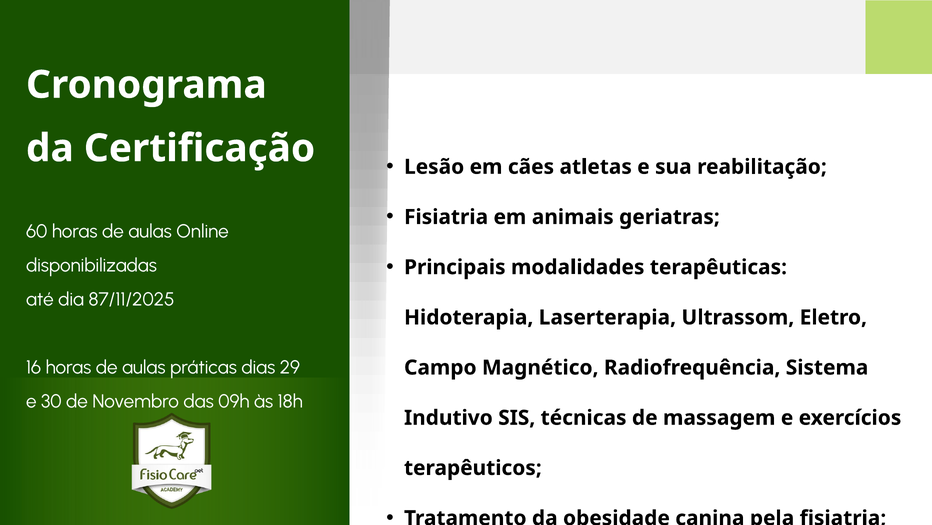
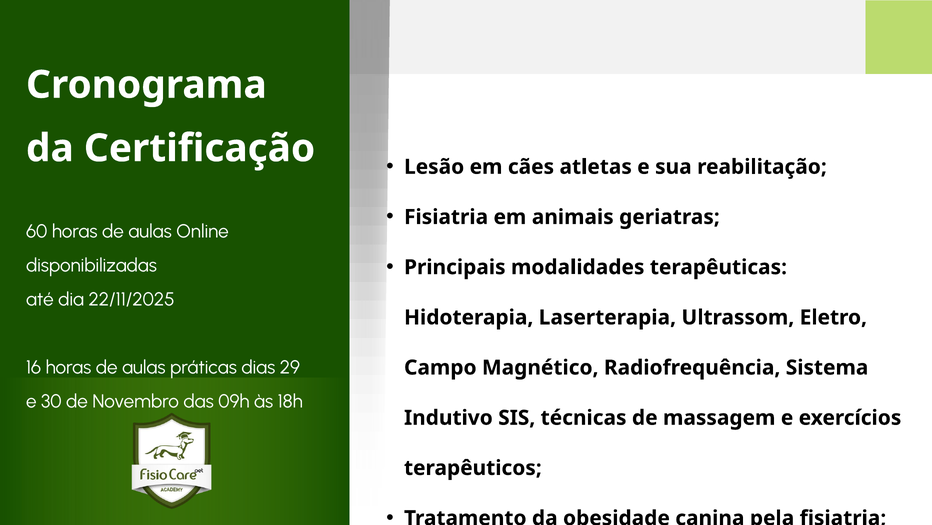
87/11/2025: 87/11/2025 -> 22/11/2025
